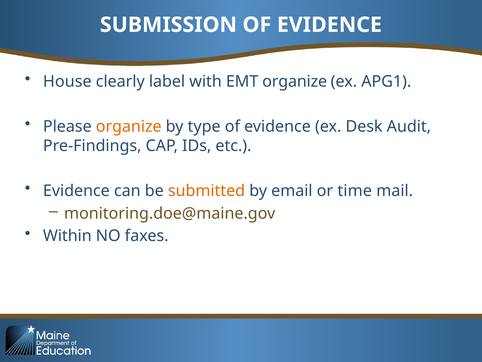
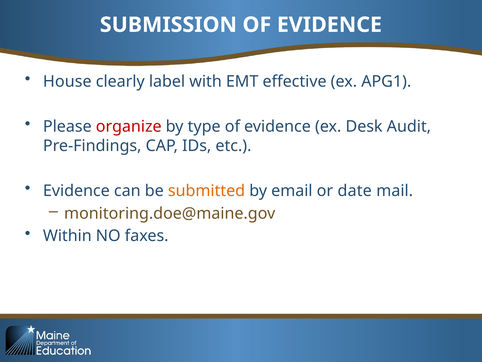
EMT organize: organize -> effective
organize at (129, 126) colour: orange -> red
time: time -> date
